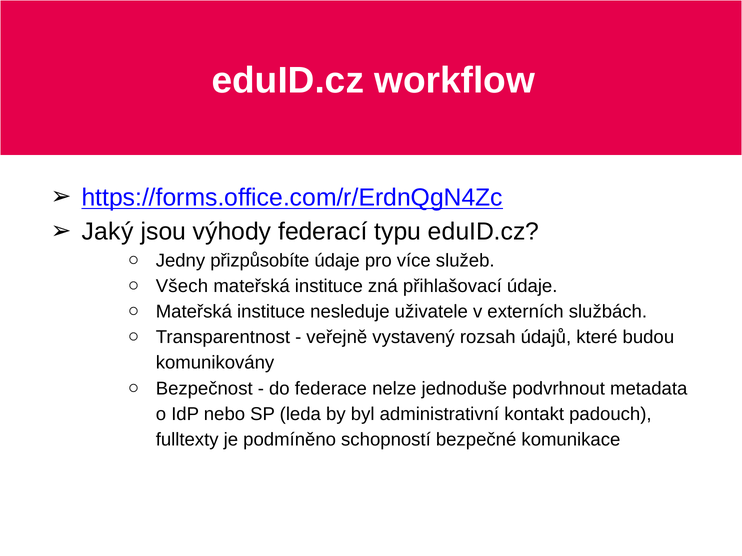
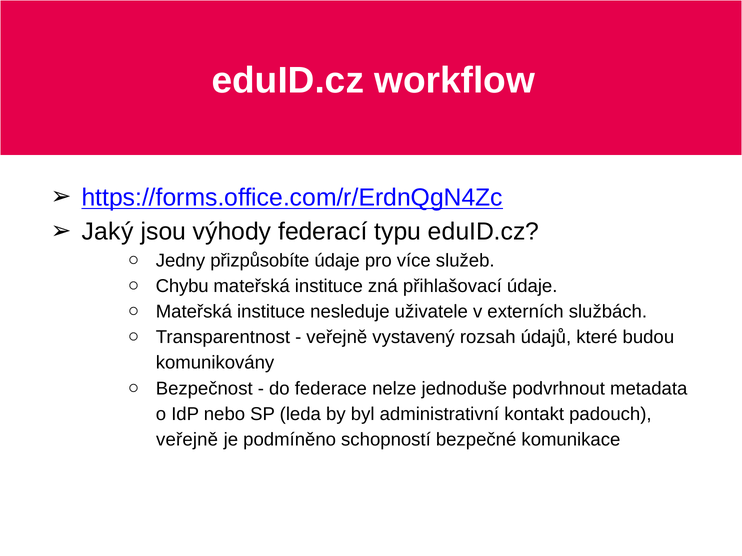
Všech: Všech -> Chybu
fulltexty at (187, 440): fulltexty -> veřejně
